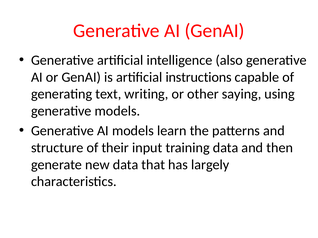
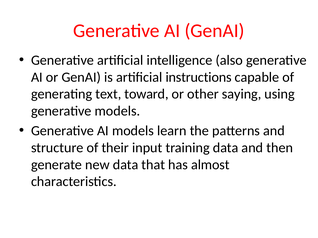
writing: writing -> toward
largely: largely -> almost
